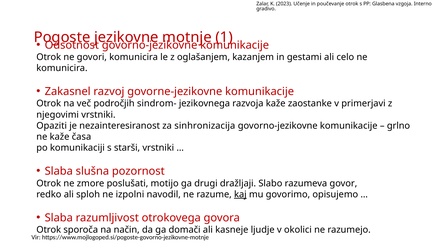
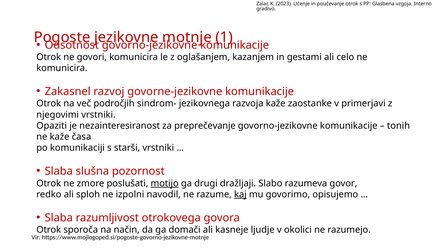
sinhronizacija: sinhronizacija -> preprečevanje
grlno: grlno -> tonih
motijo underline: none -> present
